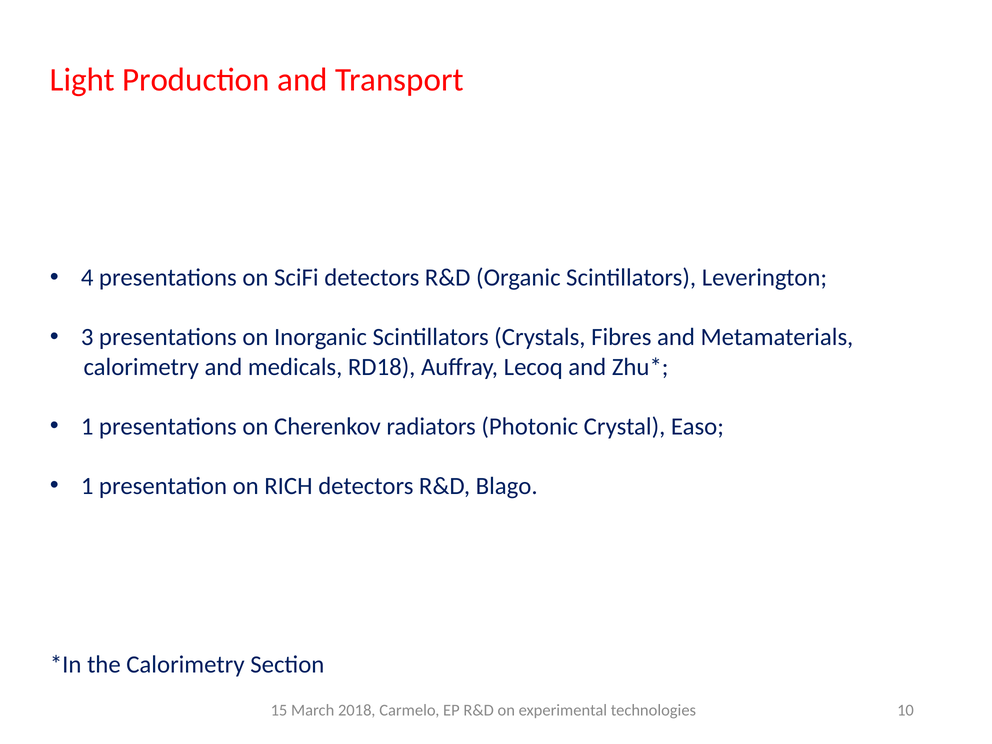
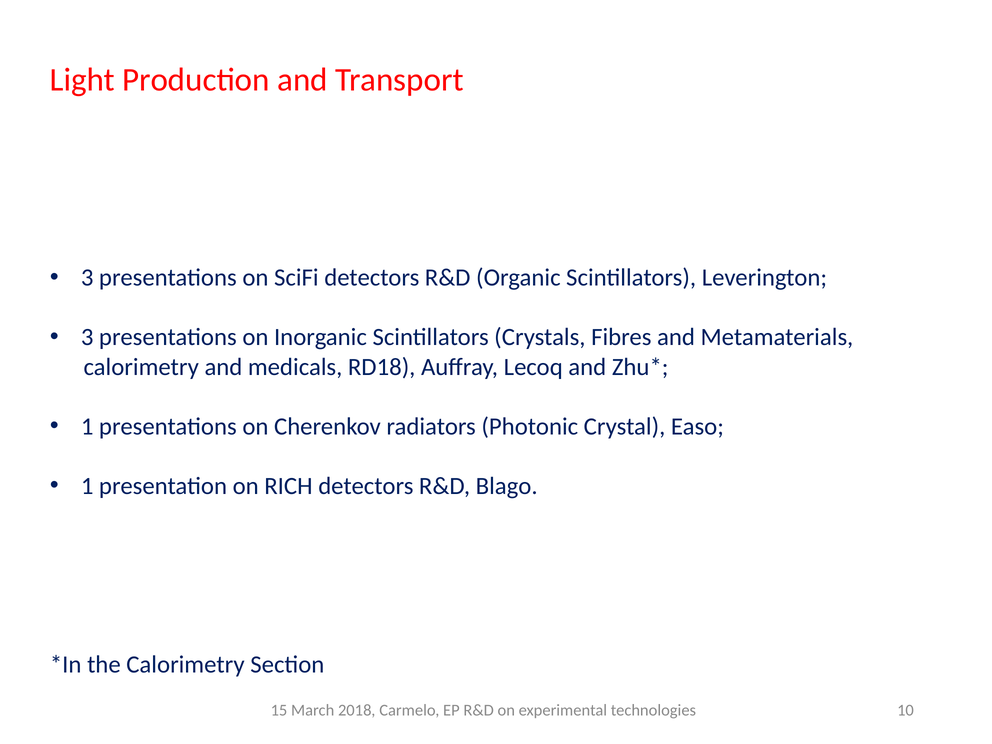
4 at (87, 278): 4 -> 3
